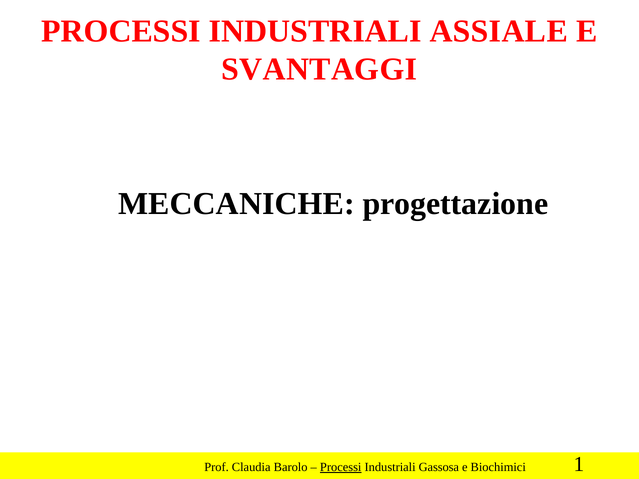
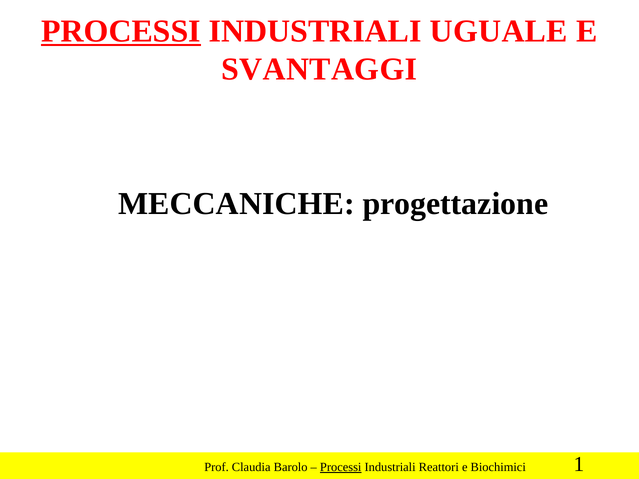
PROCESSI at (121, 31) underline: none -> present
ASSIALE: ASSIALE -> UGUALE
Gassosa: Gassosa -> Reattori
